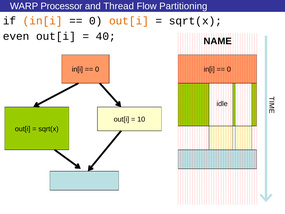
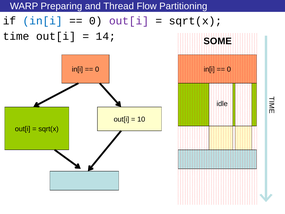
Processor: Processor -> Preparing
in[i at (43, 21) colour: orange -> blue
out[i at (129, 21) colour: orange -> purple
even: even -> time
40: 40 -> 14
NAME: NAME -> SOME
